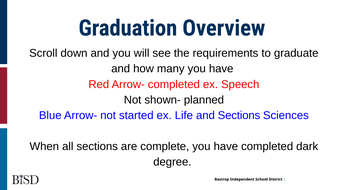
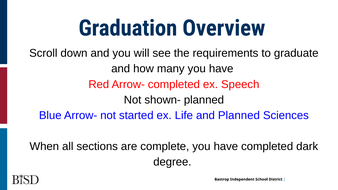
and Sections: Sections -> Planned
